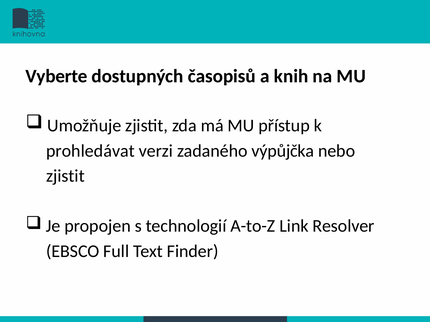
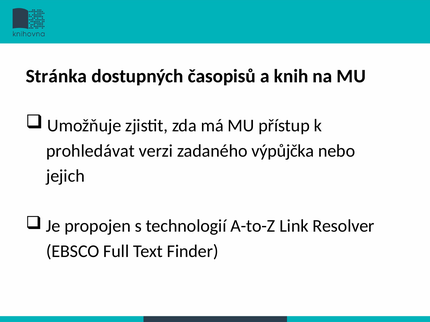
Vyberte: Vyberte -> Stránka
zjistit at (65, 176): zjistit -> jejich
